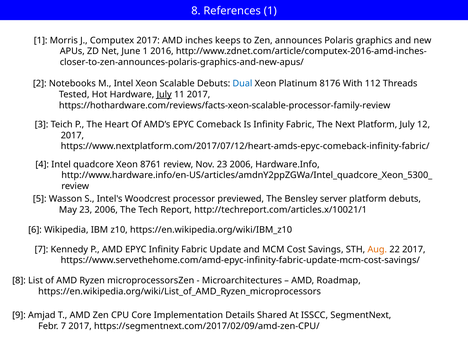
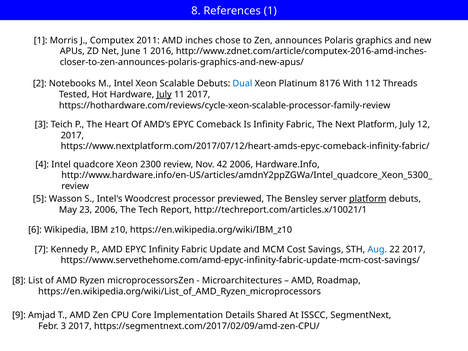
Computex 2017: 2017 -> 2011
keeps: keeps -> chose
https://hothardware.com/reviews/facts-xeon-scalable-processor-family-review: https://hothardware.com/reviews/facts-xeon-scalable-processor-family-review -> https://hothardware.com/reviews/cycle-xeon-scalable-processor-family-review
8761: 8761 -> 2300
Nov 23: 23 -> 42
platform at (368, 199) underline: none -> present
Aug colour: orange -> blue
Febr 7: 7 -> 3
